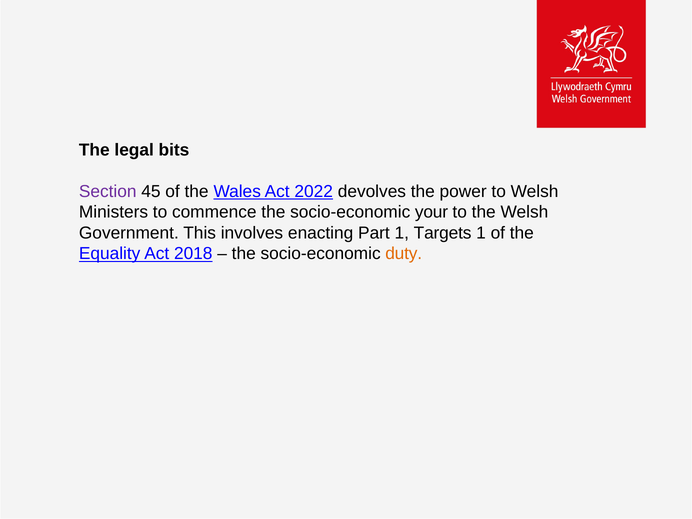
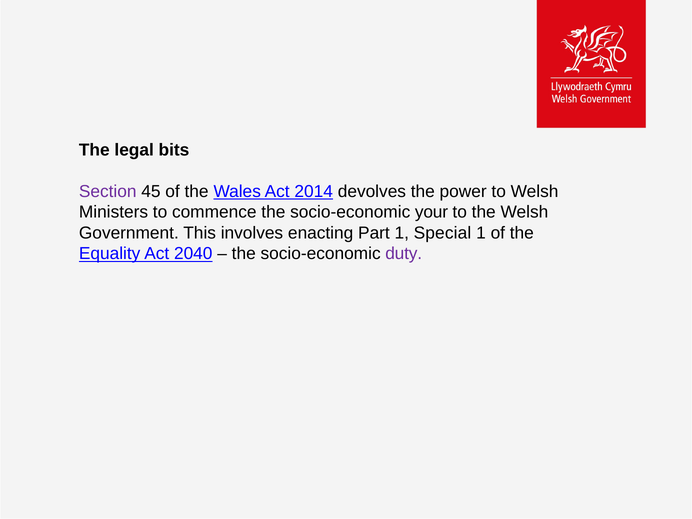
2022: 2022 -> 2014
Targets: Targets -> Special
2018: 2018 -> 2040
duty colour: orange -> purple
